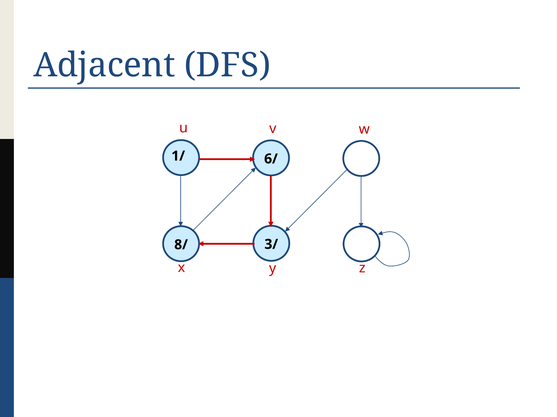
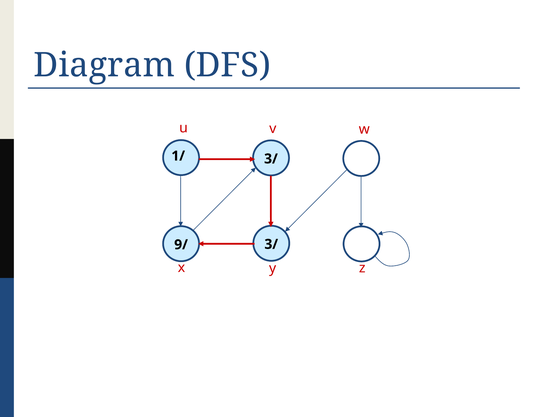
Adjacent: Adjacent -> Diagram
6/ at (271, 159): 6/ -> 3/
8/: 8/ -> 9/
